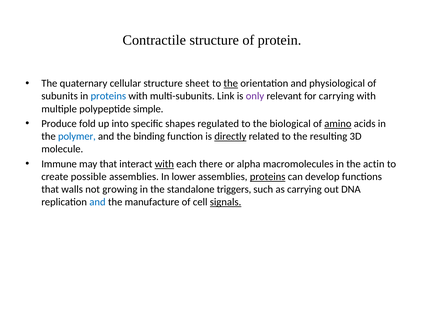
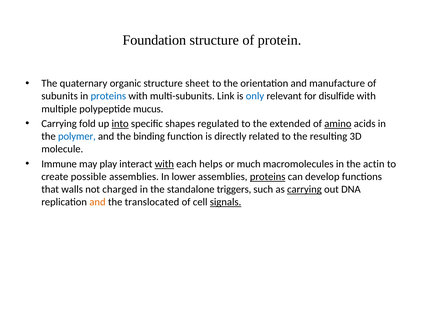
Contractile: Contractile -> Foundation
cellular: cellular -> organic
the at (231, 83) underline: present -> none
physiological: physiological -> manufacture
only colour: purple -> blue
for carrying: carrying -> disulfide
simple: simple -> mucus
Produce at (59, 124): Produce -> Carrying
into underline: none -> present
biological: biological -> extended
directly underline: present -> none
may that: that -> play
there: there -> helps
alpha: alpha -> much
growing: growing -> charged
carrying at (304, 189) underline: none -> present
and at (97, 202) colour: blue -> orange
manufacture: manufacture -> translocated
